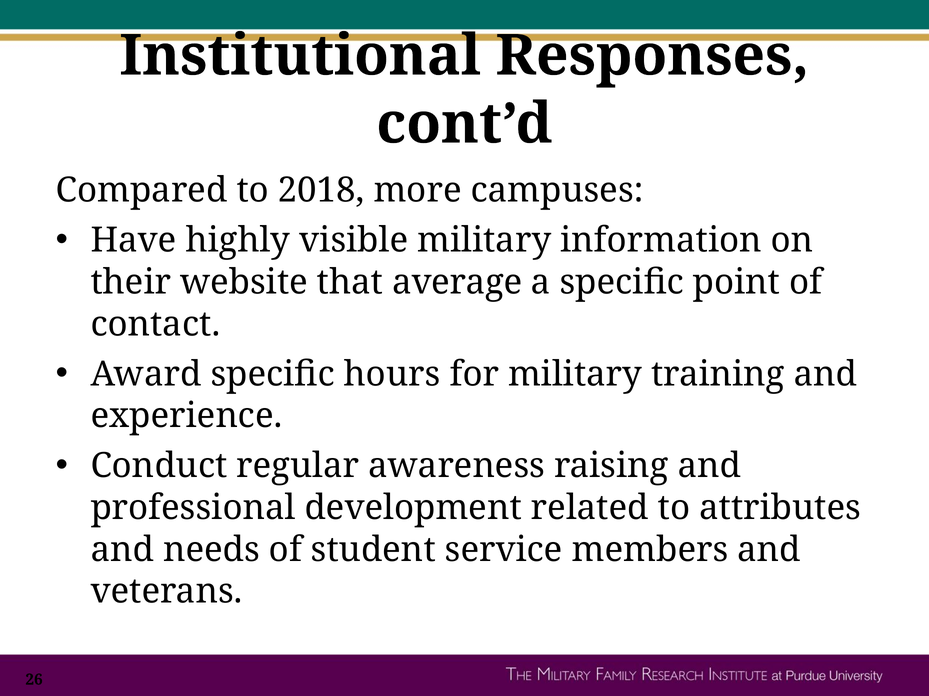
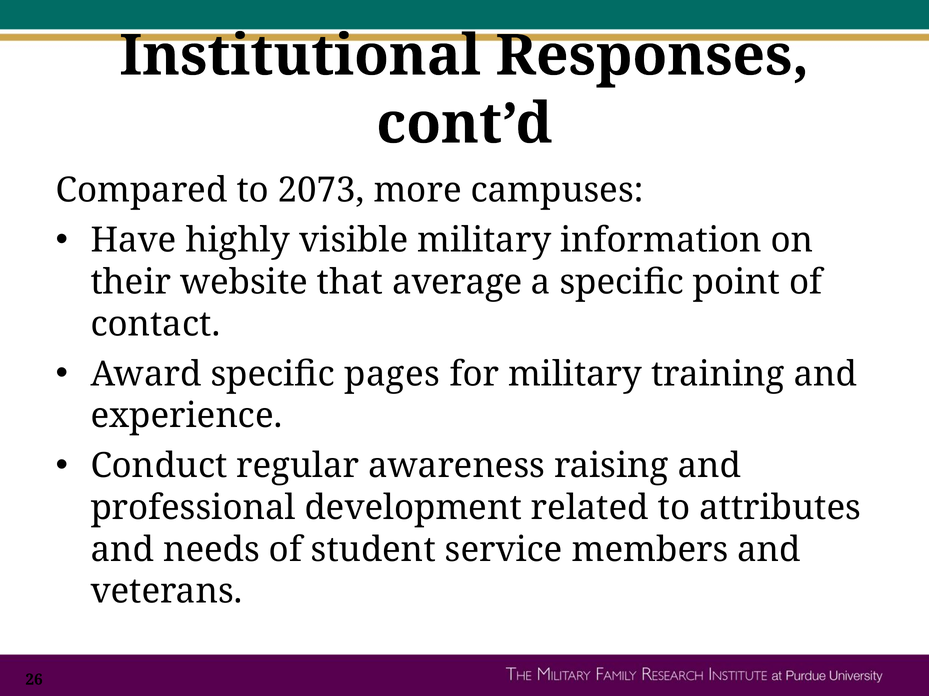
2018: 2018 -> 2073
hours: hours -> pages
